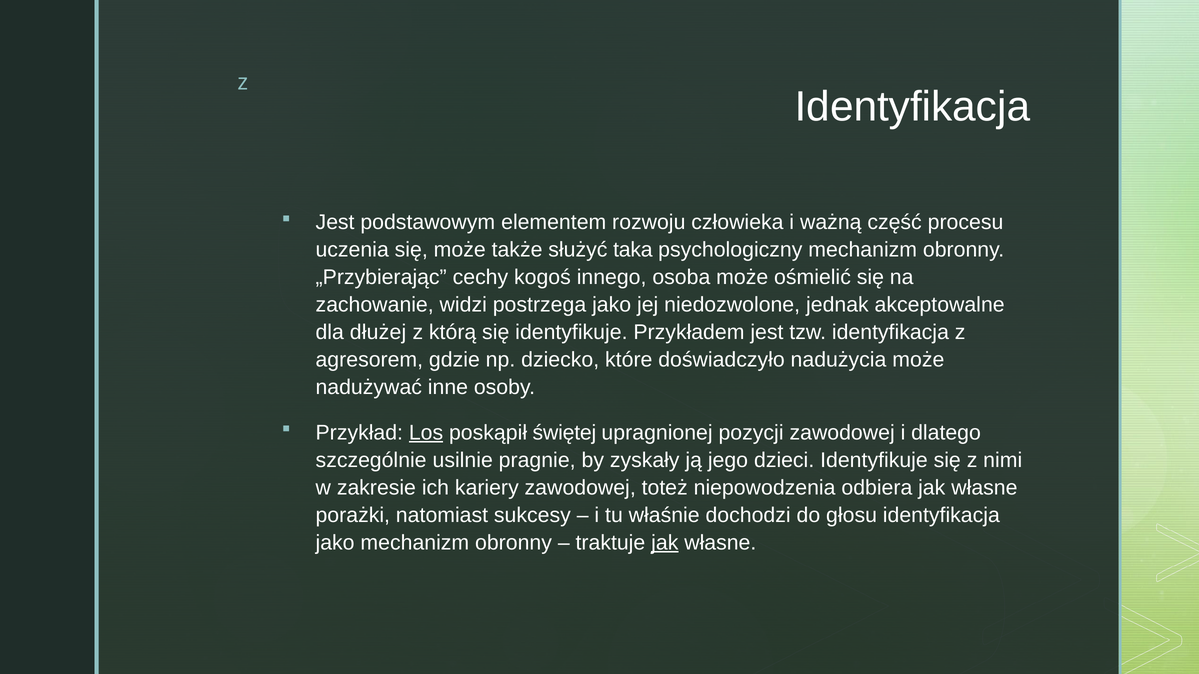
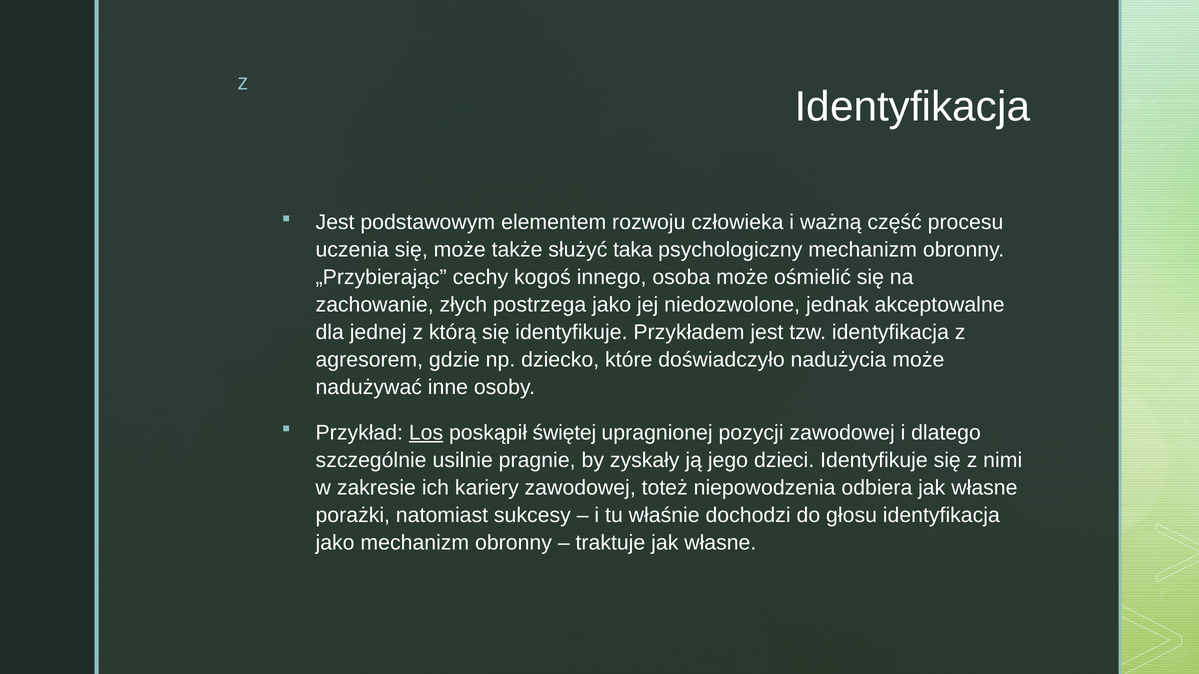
widzi: widzi -> złych
dłużej: dłużej -> jednej
jak at (665, 543) underline: present -> none
